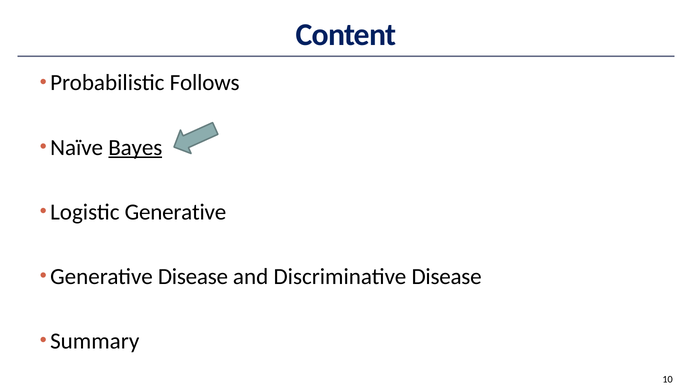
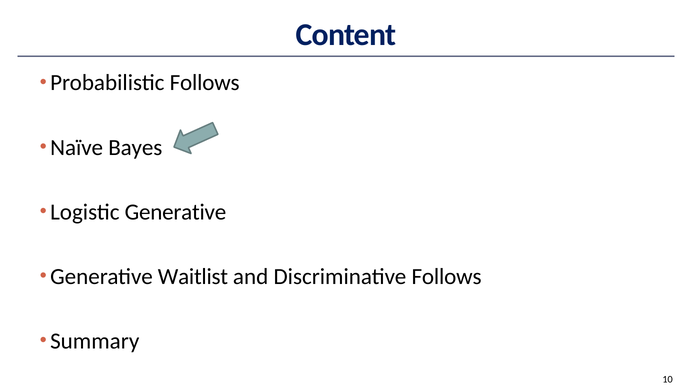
Bayes underline: present -> none
Generative Disease: Disease -> Waitlist
Discriminative Disease: Disease -> Follows
